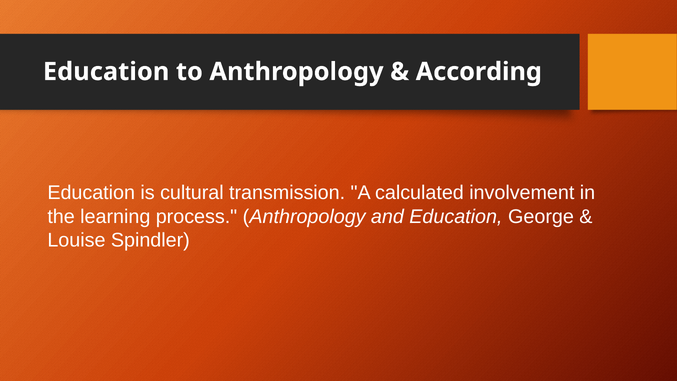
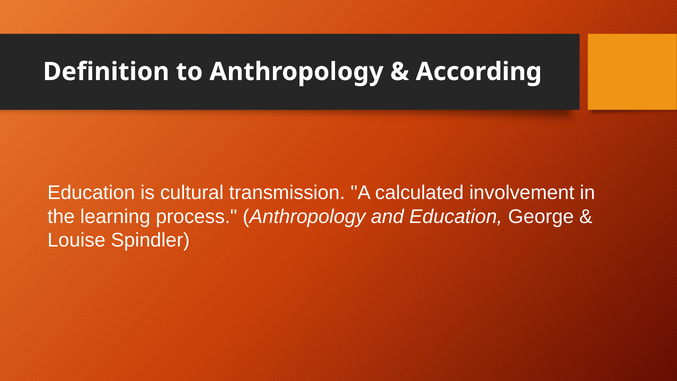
Education at (106, 72): Education -> Definition
